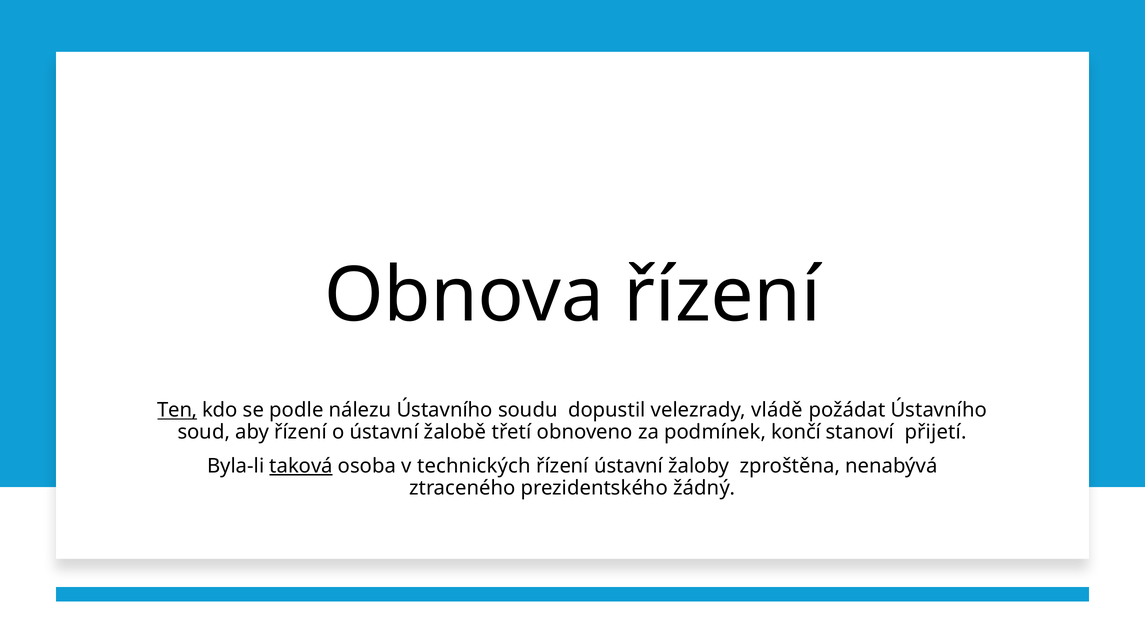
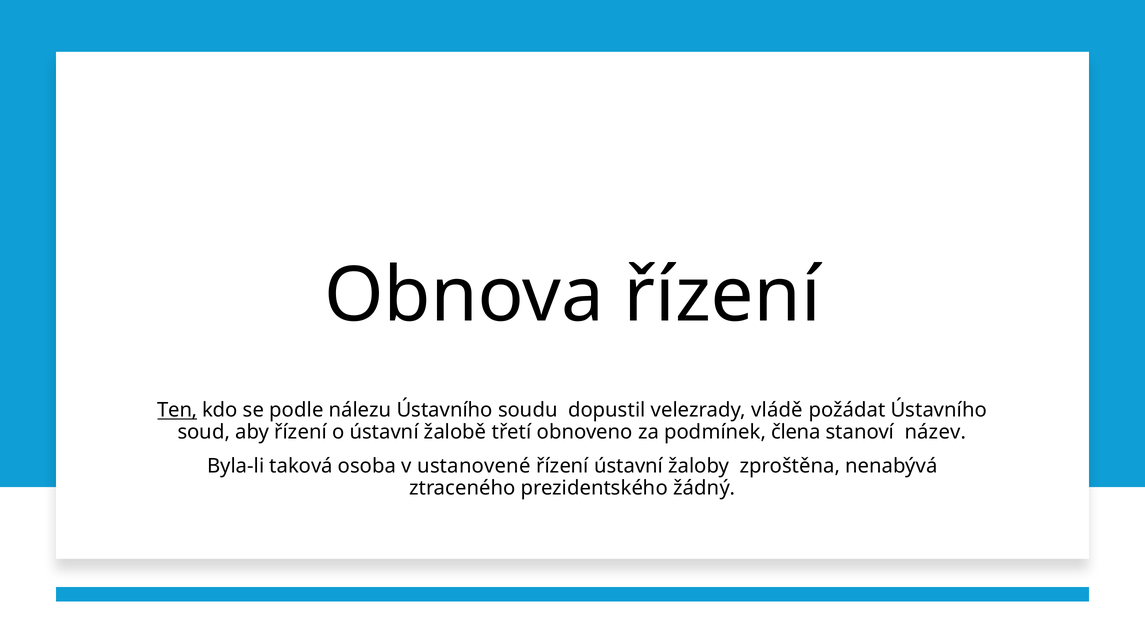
končí: končí -> člena
přijetí: přijetí -> název
taková underline: present -> none
technických: technických -> ustanovené
